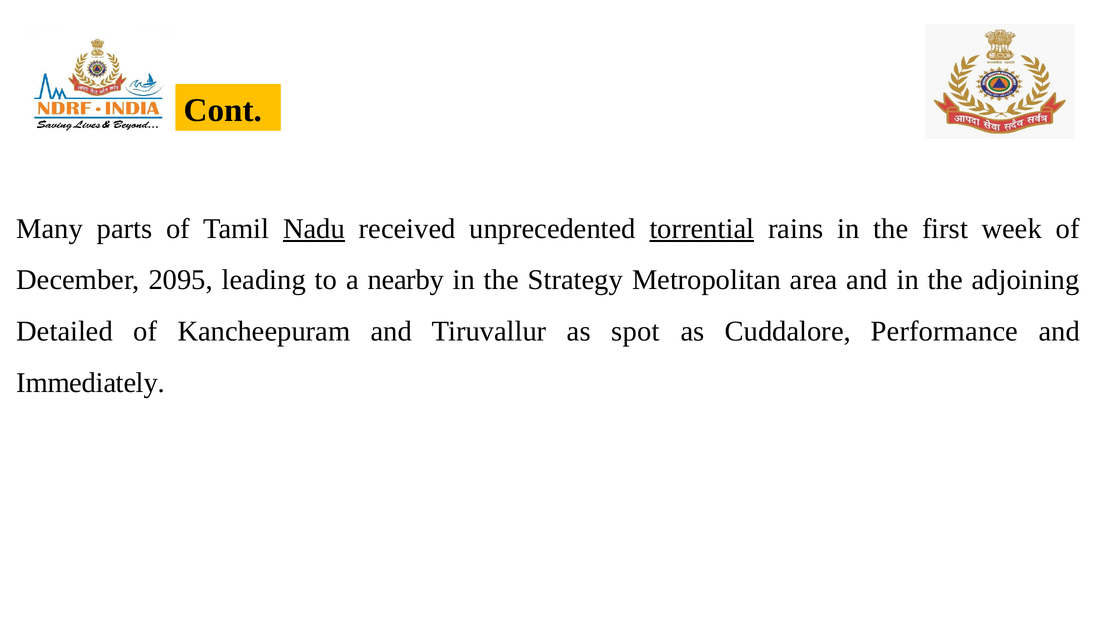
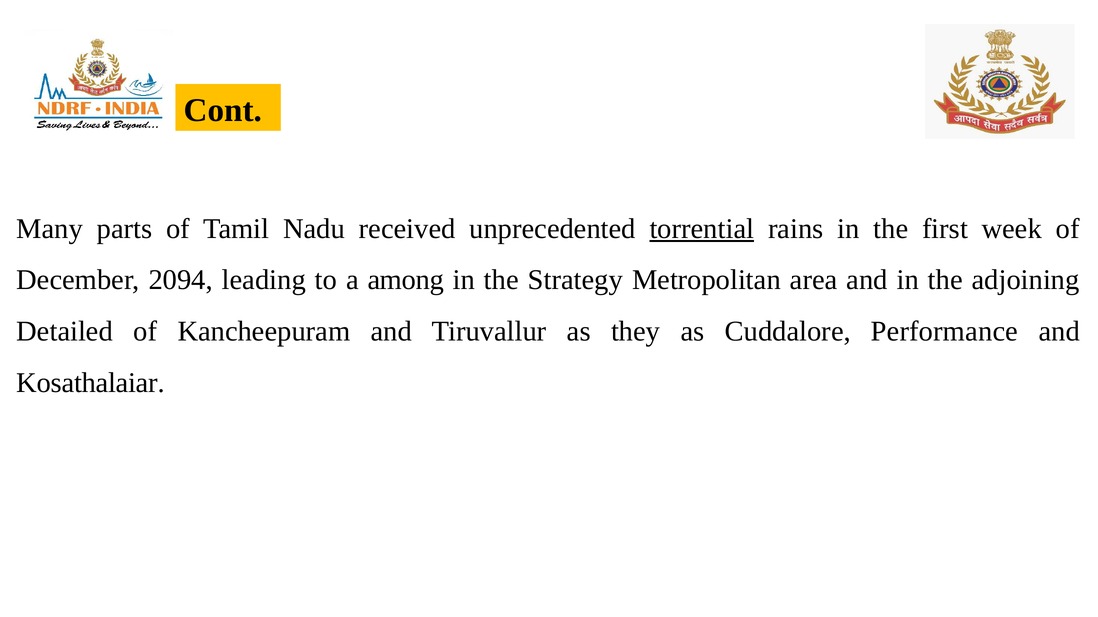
Nadu underline: present -> none
2095: 2095 -> 2094
nearby: nearby -> among
spot: spot -> they
Immediately: Immediately -> Kosathalaiar
